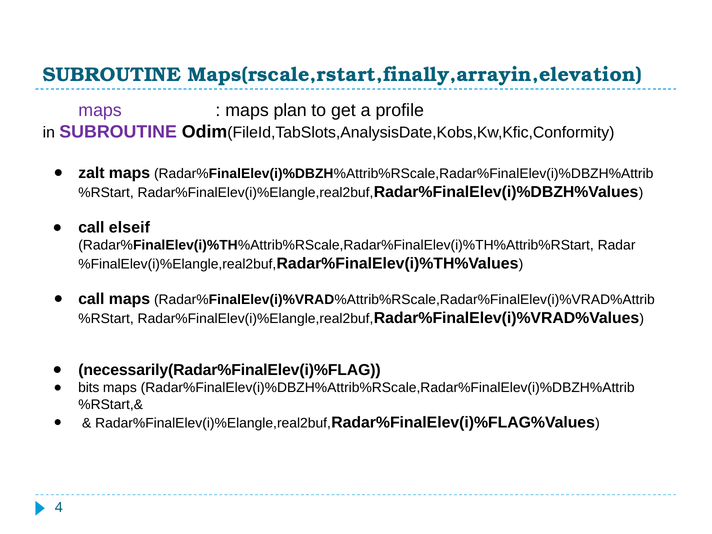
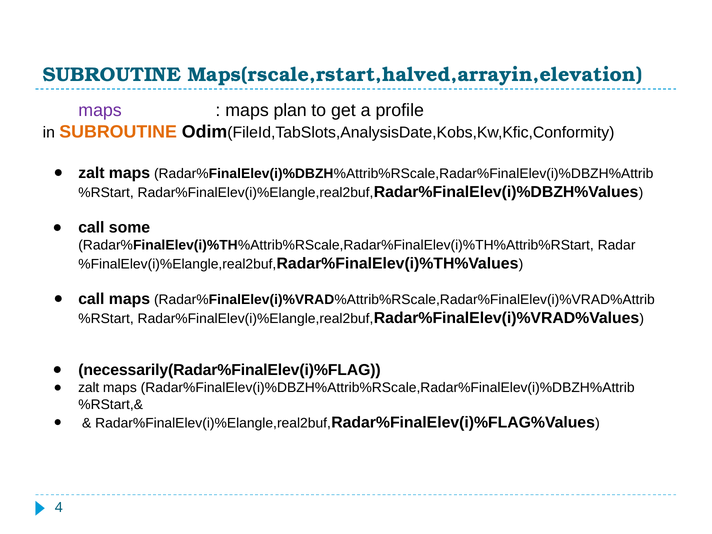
Maps(rscale,rstart,finally,arrayin,elevation: Maps(rscale,rstart,finally,arrayin,elevation -> Maps(rscale,rstart,halved,arrayin,elevation
SUBROUTINE at (118, 132) colour: purple -> orange
elseif: elseif -> some
bits at (89, 388): bits -> zalt
